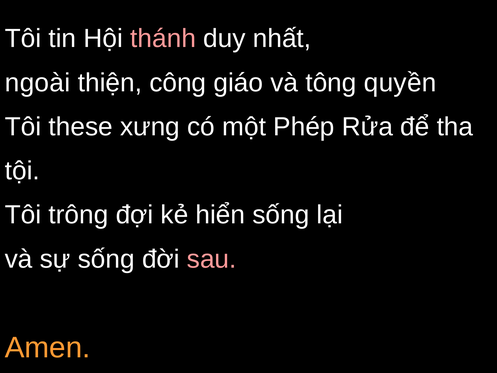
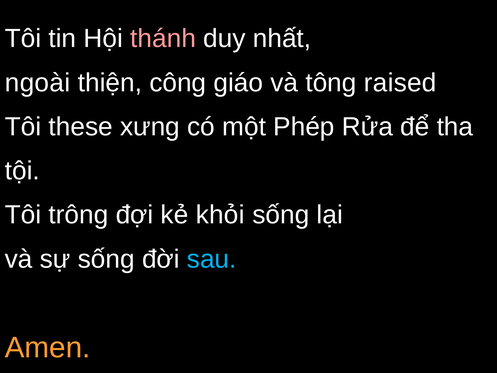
quyền: quyền -> raised
hiển: hiển -> khỏi
sau colour: pink -> light blue
